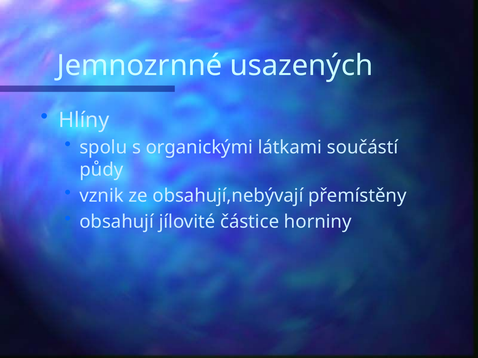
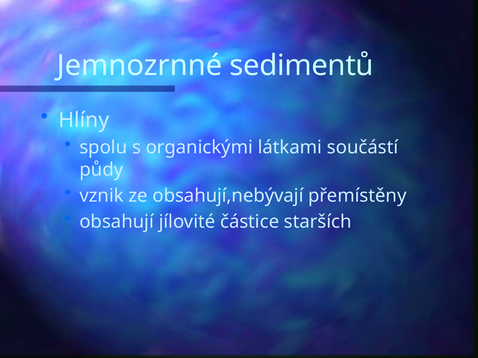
usazených: usazených -> sedimentů
horniny: horniny -> starších
